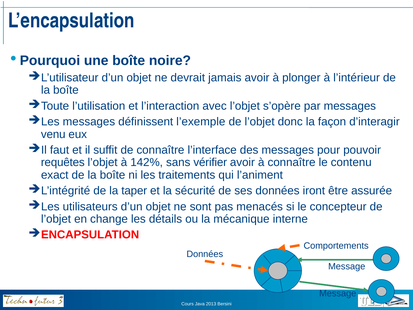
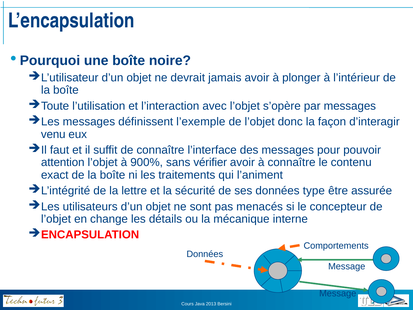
requêtes: requêtes -> attention
142%: 142% -> 900%
taper: taper -> lettre
iront: iront -> type
